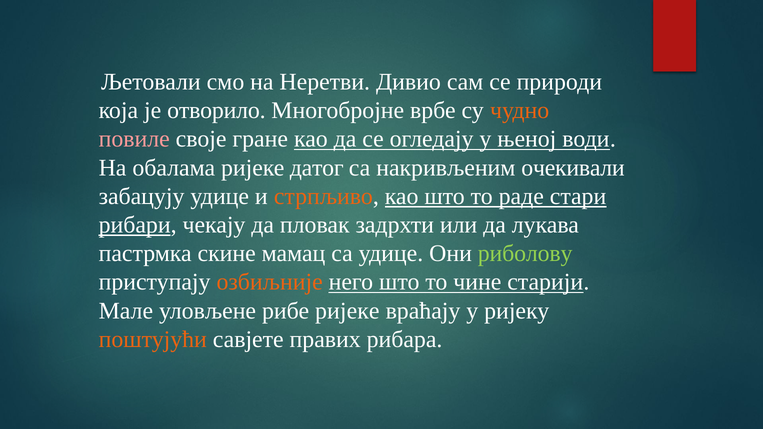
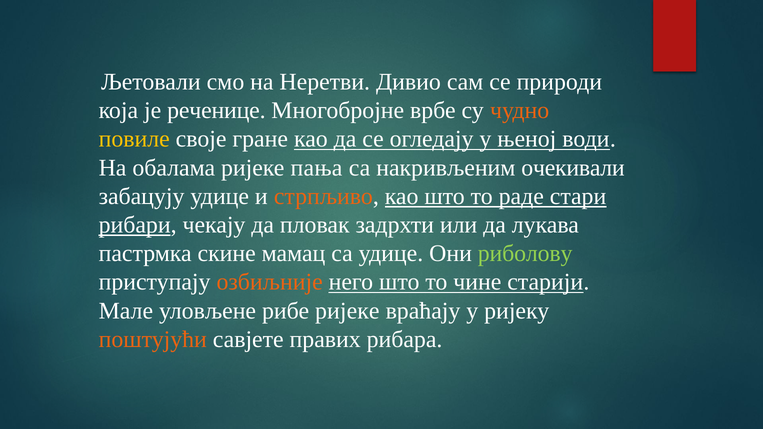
отворило: отворило -> реченице
повиле colour: pink -> yellow
датог: датог -> пања
